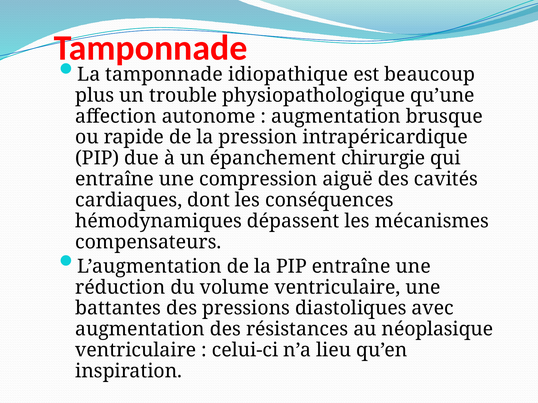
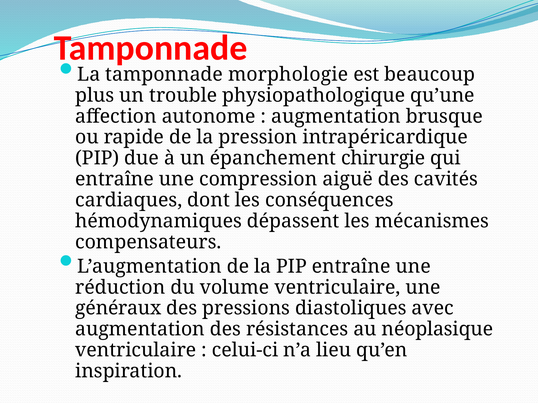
idiopathique: idiopathique -> morphologie
battantes: battantes -> généraux
